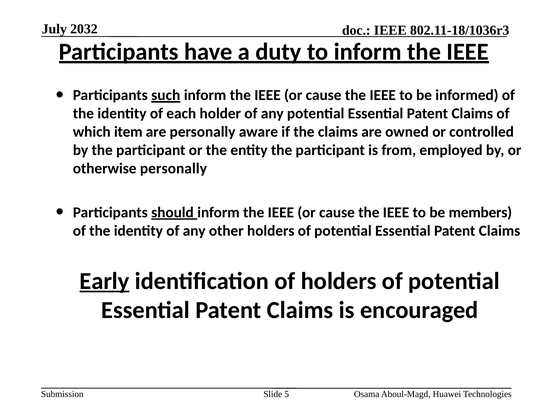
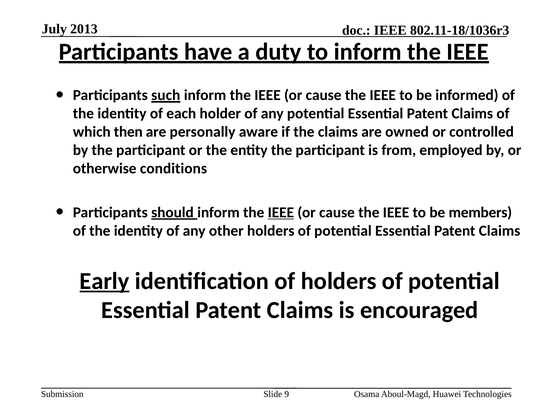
2032: 2032 -> 2013
item: item -> then
otherwise personally: personally -> conditions
IEEE at (281, 212) underline: none -> present
5: 5 -> 9
